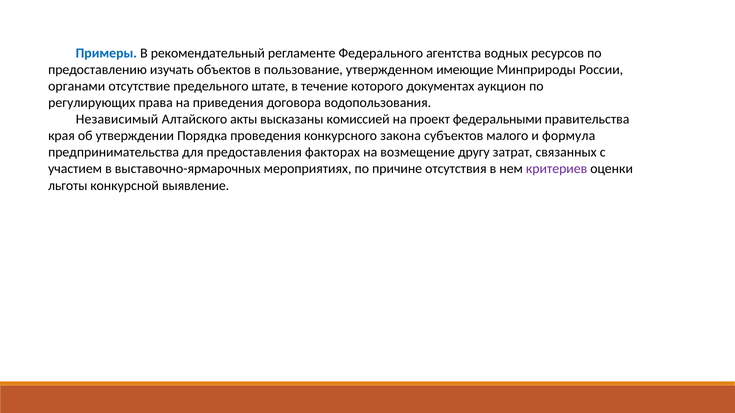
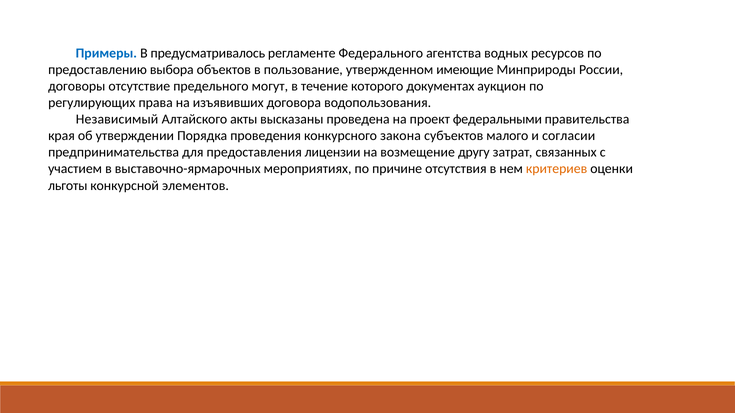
рекомендательный: рекомендательный -> предусматривалось
изучать: изучать -> выбора
органами: органами -> договоры
штате: штате -> могут
приведения: приведения -> изъявивших
комиссией: комиссией -> проведена
формула: формула -> согласии
факторах: факторах -> лицензии
критериев colour: purple -> orange
выявление: выявление -> элементов
